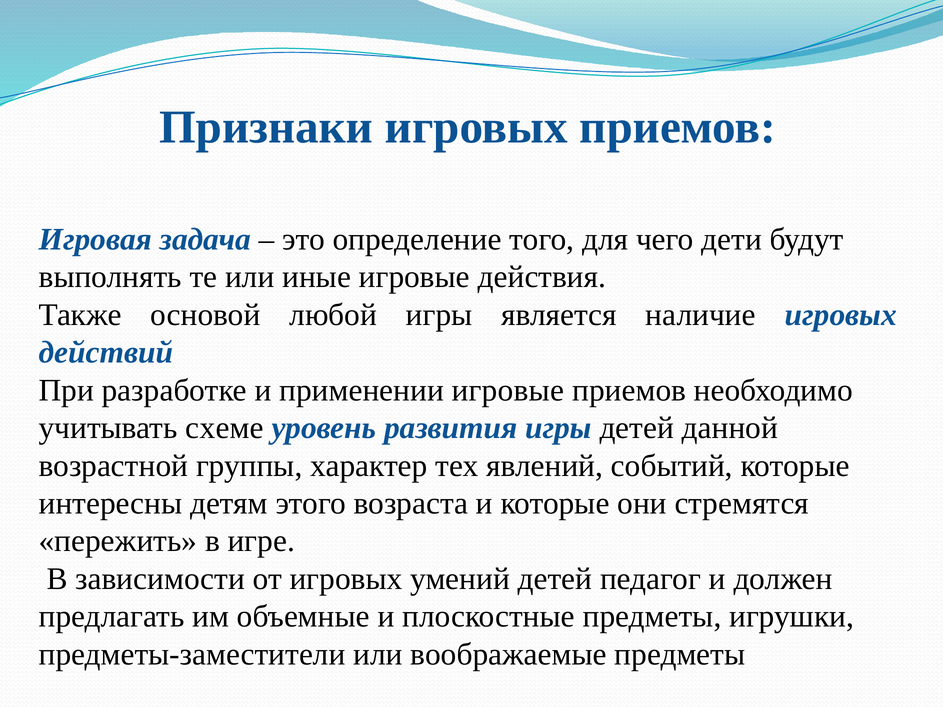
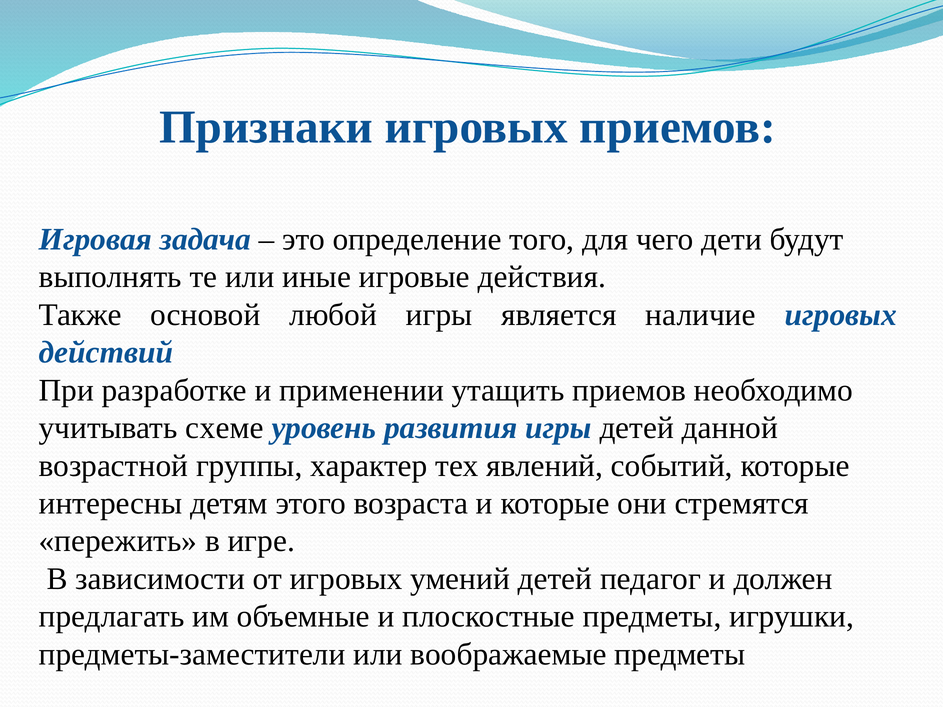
применении игровые: игровые -> утащить
